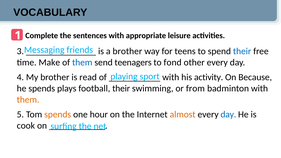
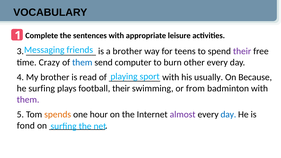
their at (242, 51) colour: blue -> purple
Make: Make -> Crazy
teenagers: teenagers -> computer
fond: fond -> burn
activity: activity -> usually
he spends: spends -> surfing
them at (28, 100) colour: orange -> purple
almost colour: orange -> purple
cook: cook -> fond
